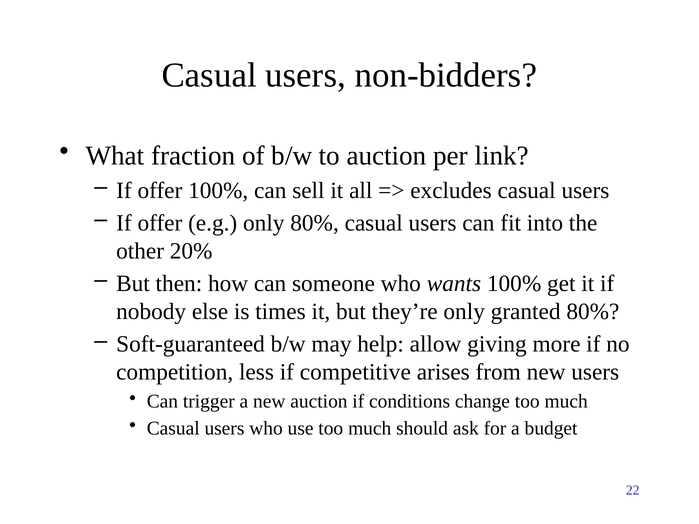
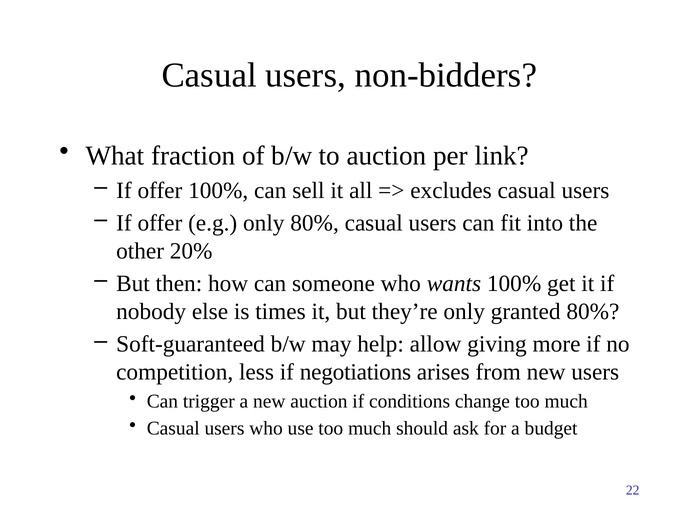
competitive: competitive -> negotiations
